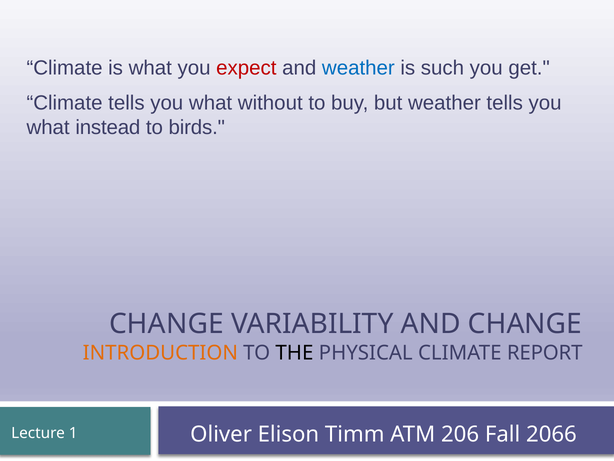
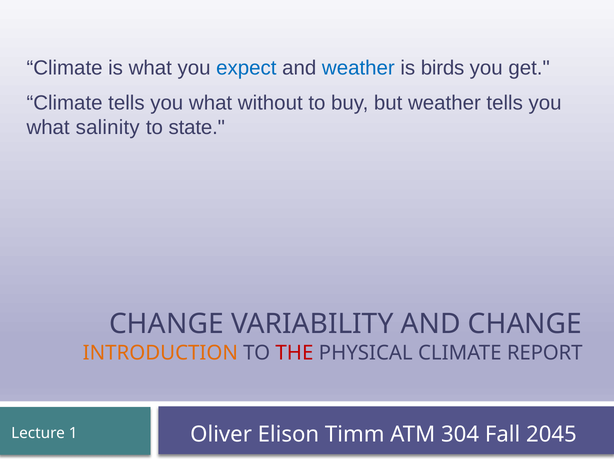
expect colour: red -> blue
such: such -> birds
instead: instead -> salinity
birds: birds -> state
THE colour: black -> red
206: 206 -> 304
2066: 2066 -> 2045
